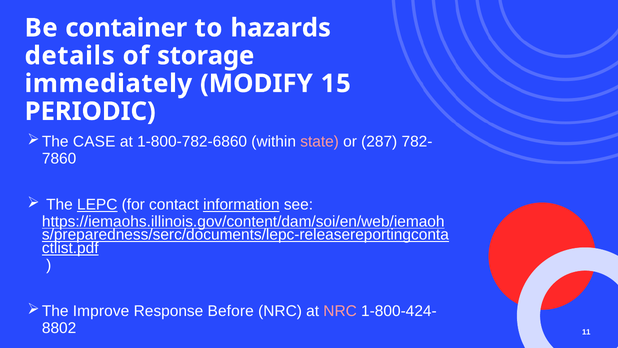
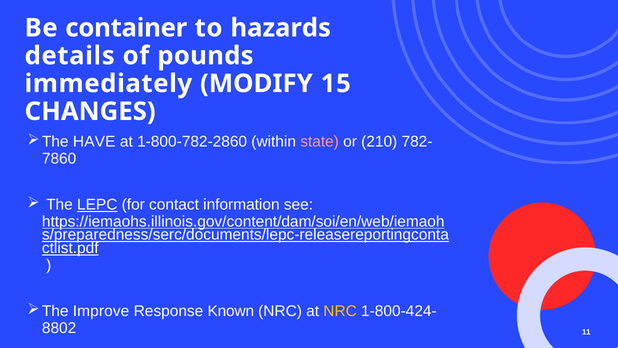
storage: storage -> pounds
PERIODIC: PERIODIC -> CHANGES
CASE: CASE -> HAVE
1-800-782-6860: 1-800-782-6860 -> 1-800-782-2860
287: 287 -> 210
information underline: present -> none
Before: Before -> Known
NRC at (340, 311) colour: pink -> yellow
